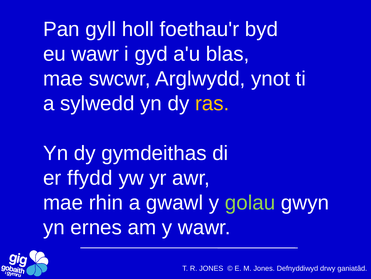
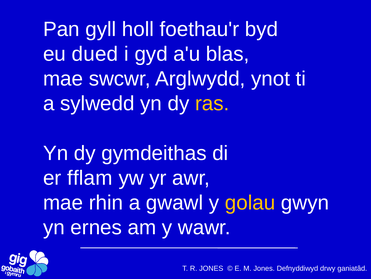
eu wawr: wawr -> dued
ffydd: ffydd -> fflam
golau colour: light green -> yellow
